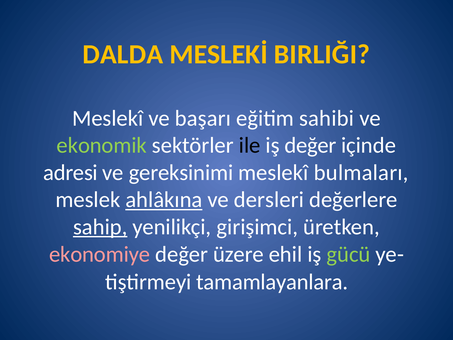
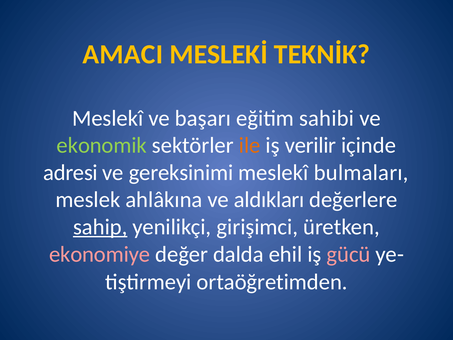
DALDA: DALDA -> AMACI
BIRLIĞI: BIRLIĞI -> TEKNİK
ile colour: black -> orange
iş değer: değer -> verilir
ahlâkına underline: present -> none
dersleri: dersleri -> aldıkları
üzere: üzere -> dalda
gücü colour: light green -> pink
tamamlayanlara: tamamlayanlara -> ortaöğretimden
